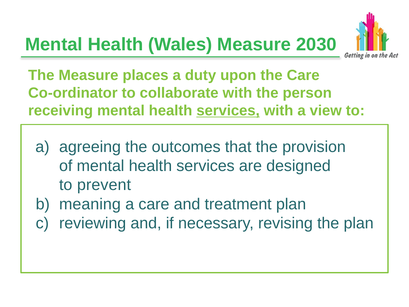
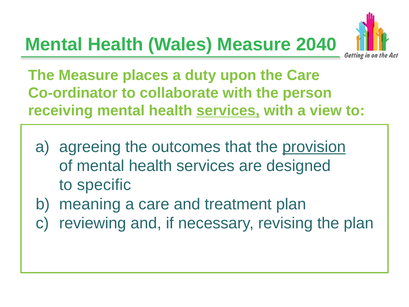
2030: 2030 -> 2040
provision underline: none -> present
prevent: prevent -> specific
